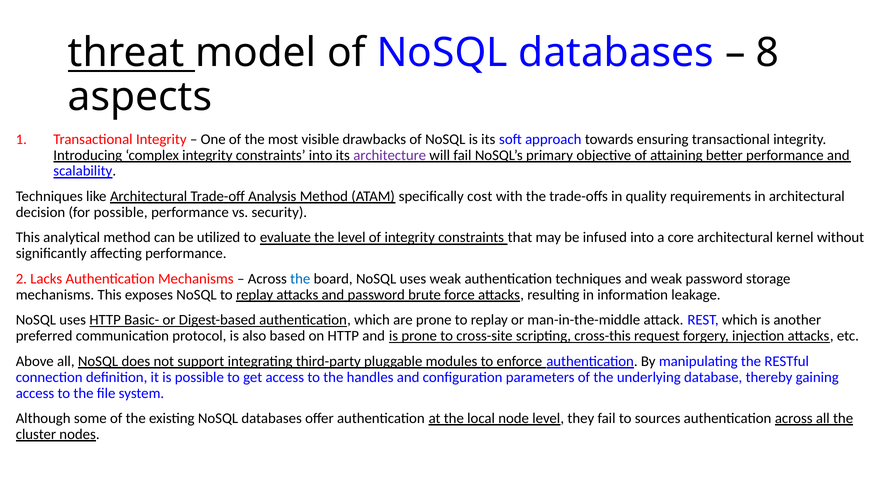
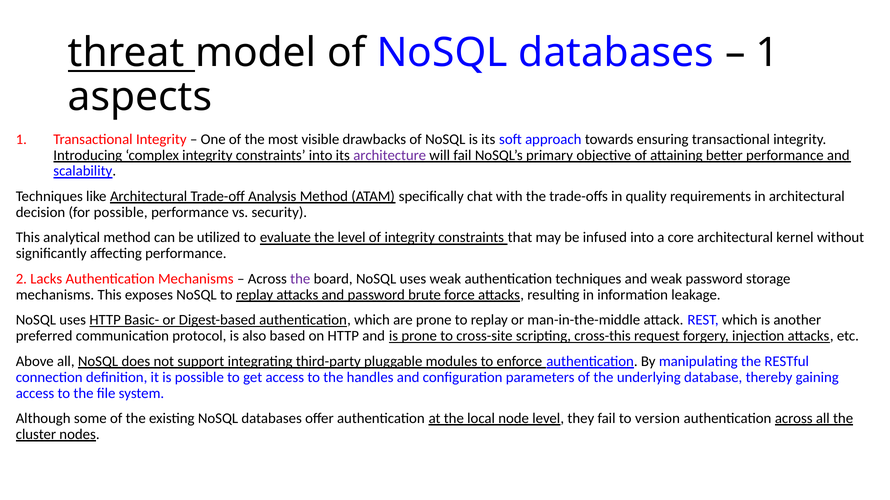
8 at (768, 53): 8 -> 1
cost: cost -> chat
the at (300, 279) colour: blue -> purple
sources: sources -> version
